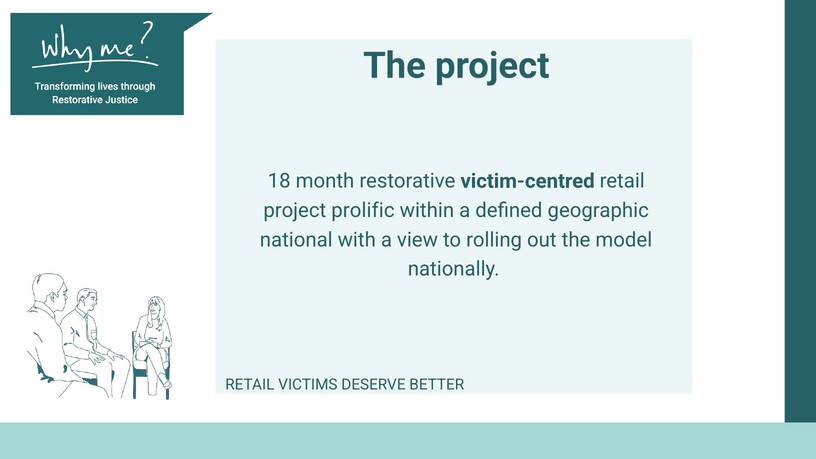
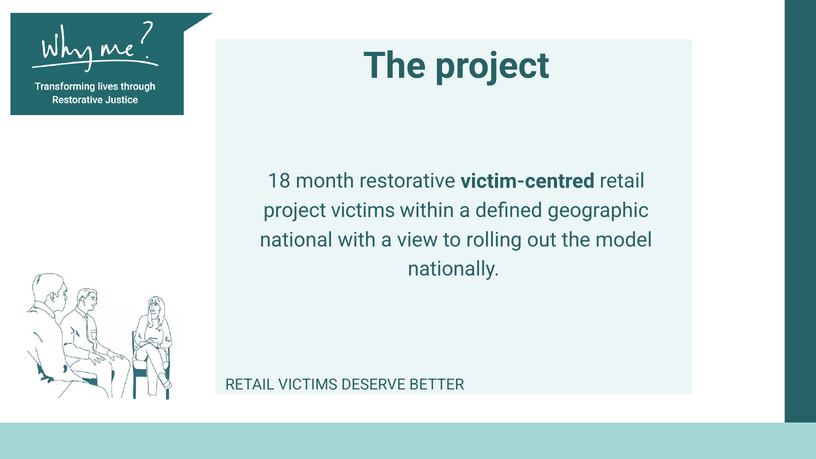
project prolific: prolific -> victims
